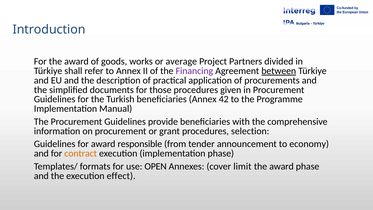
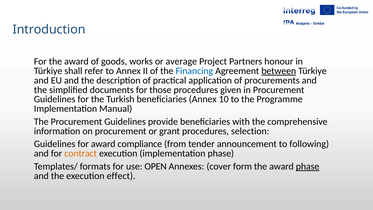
divided: divided -> honour
Financing colour: purple -> blue
42: 42 -> 10
responsible: responsible -> compliance
economy: economy -> following
limit: limit -> form
phase at (308, 166) underline: none -> present
